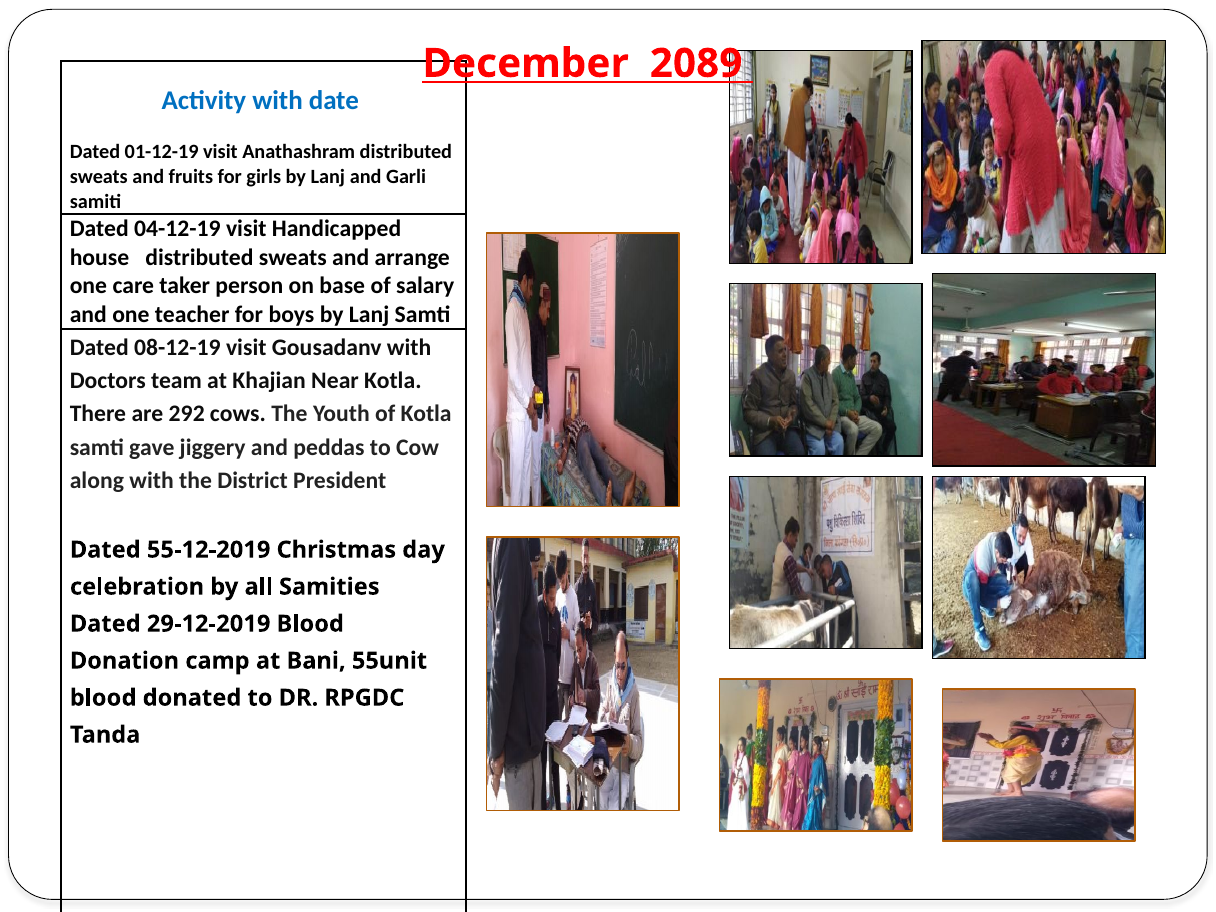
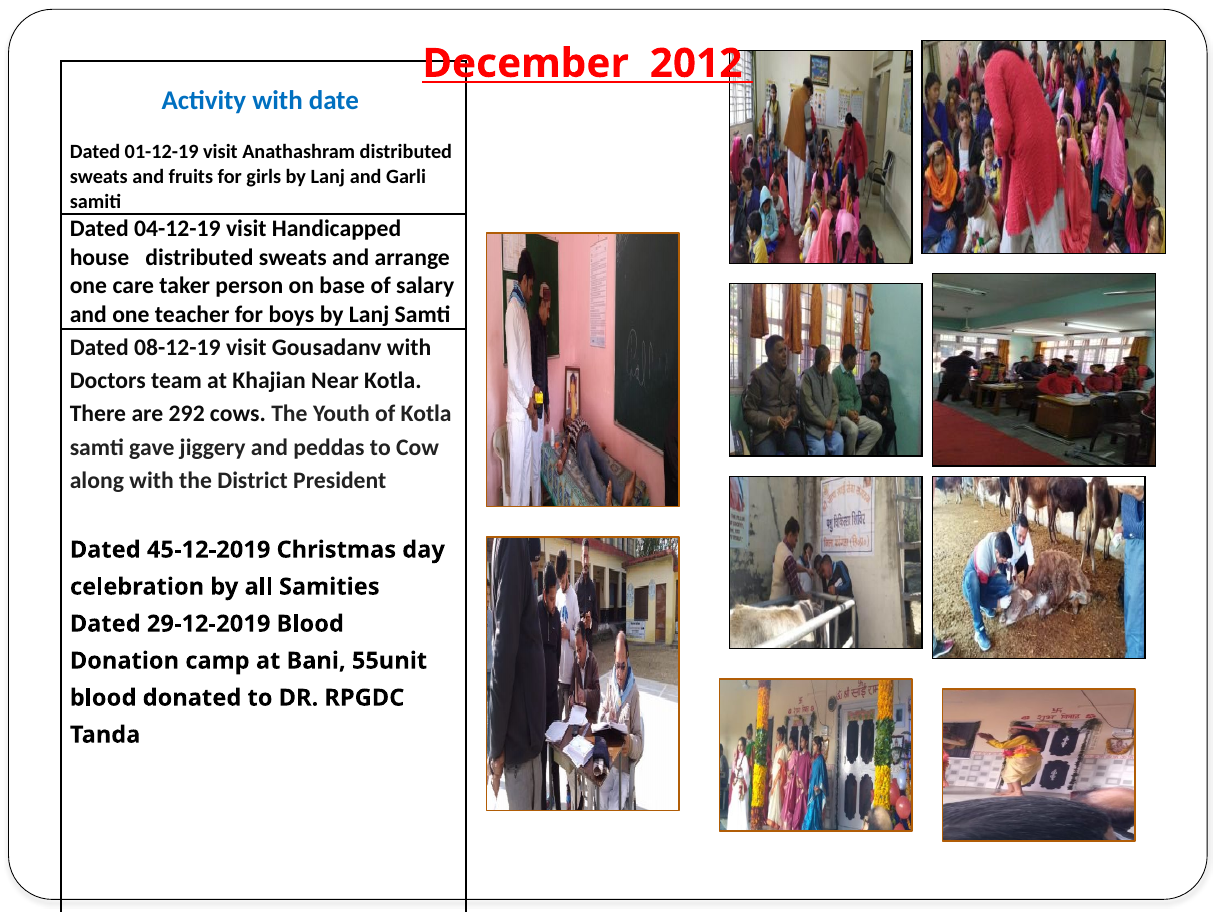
2089: 2089 -> 2012
55-12-2019: 55-12-2019 -> 45-12-2019
